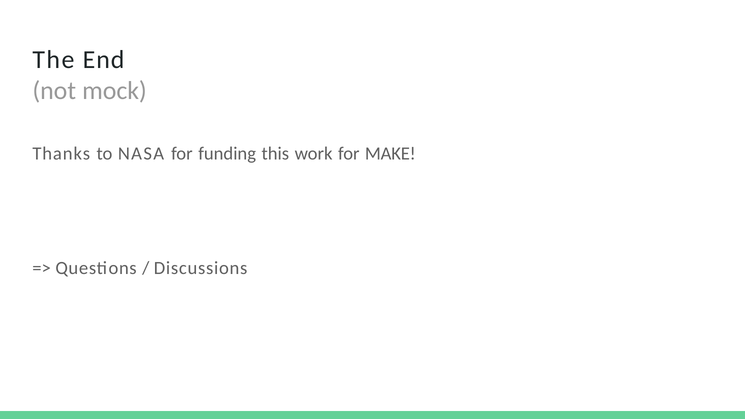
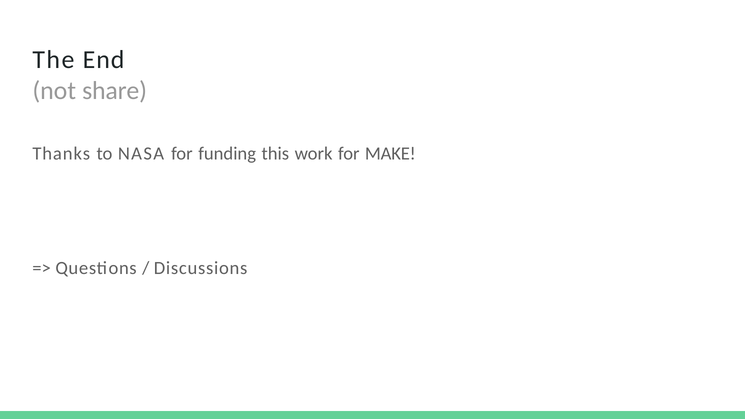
mock: mock -> share
